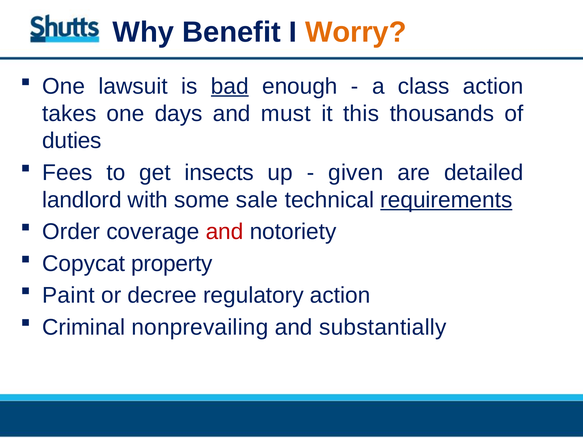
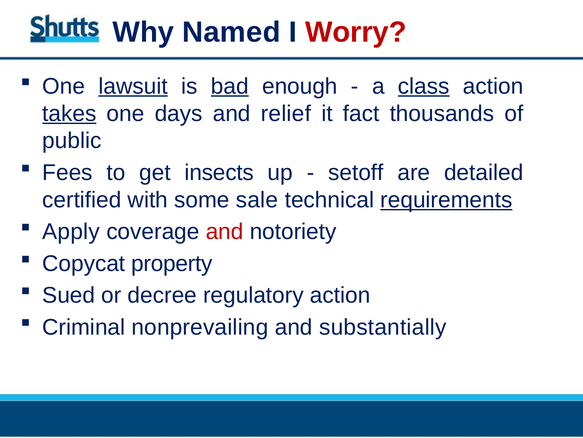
Benefit: Benefit -> Named
Worry colour: orange -> red
lawsuit underline: none -> present
class underline: none -> present
takes underline: none -> present
must: must -> relief
this: this -> fact
duties: duties -> public
given: given -> setoff
landlord: landlord -> certified
Order: Order -> Apply
Paint: Paint -> Sued
